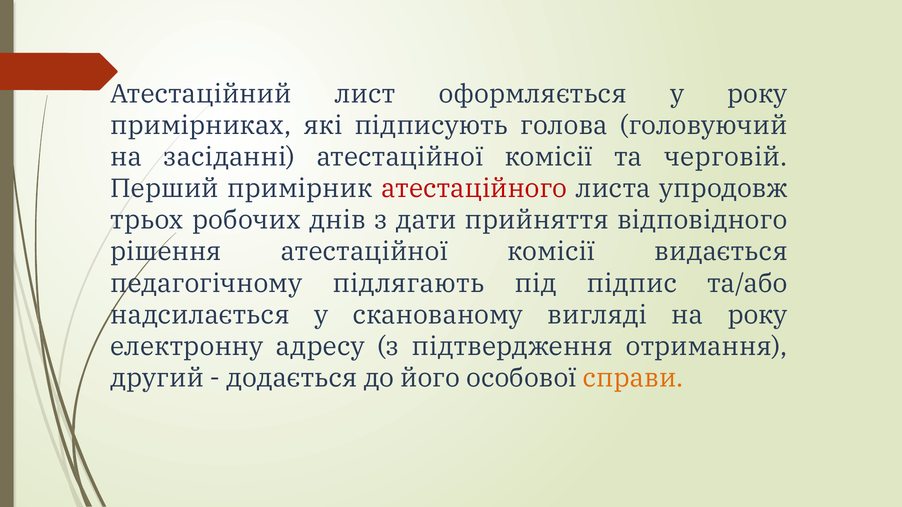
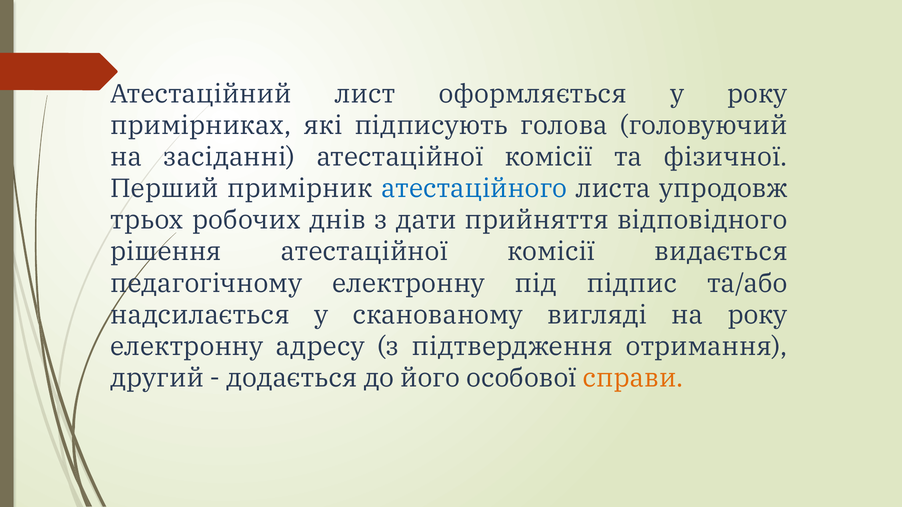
черговій: черговій -> фізичної
атестаційного colour: red -> blue
педагогічному підлягають: підлягають -> електронну
